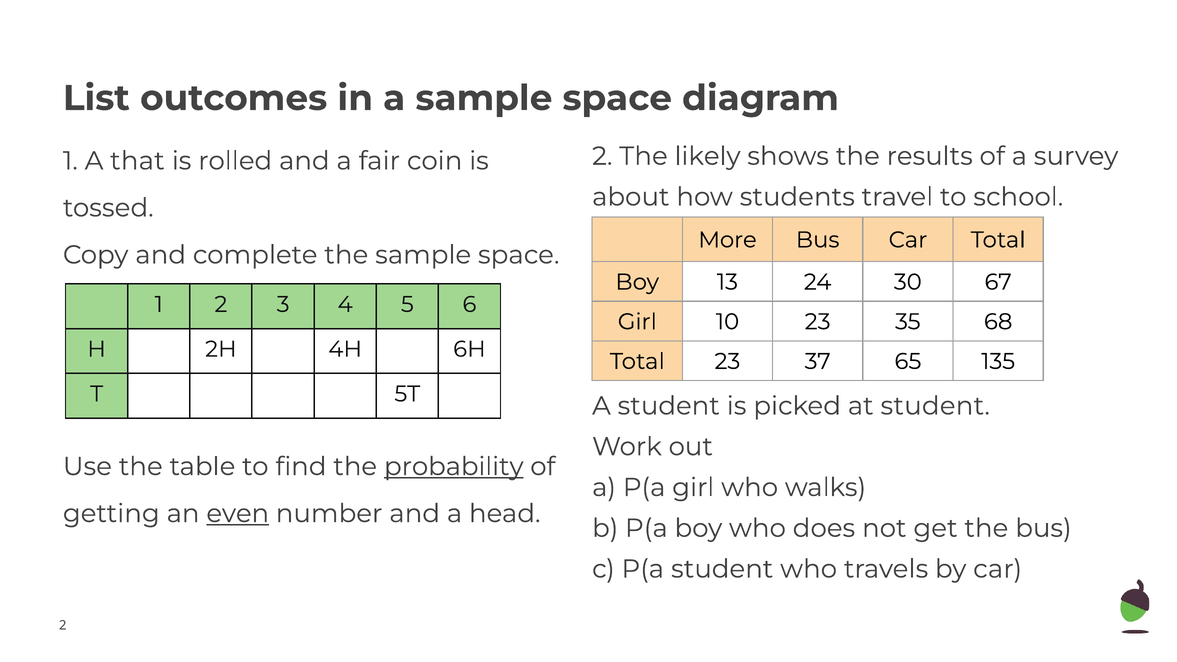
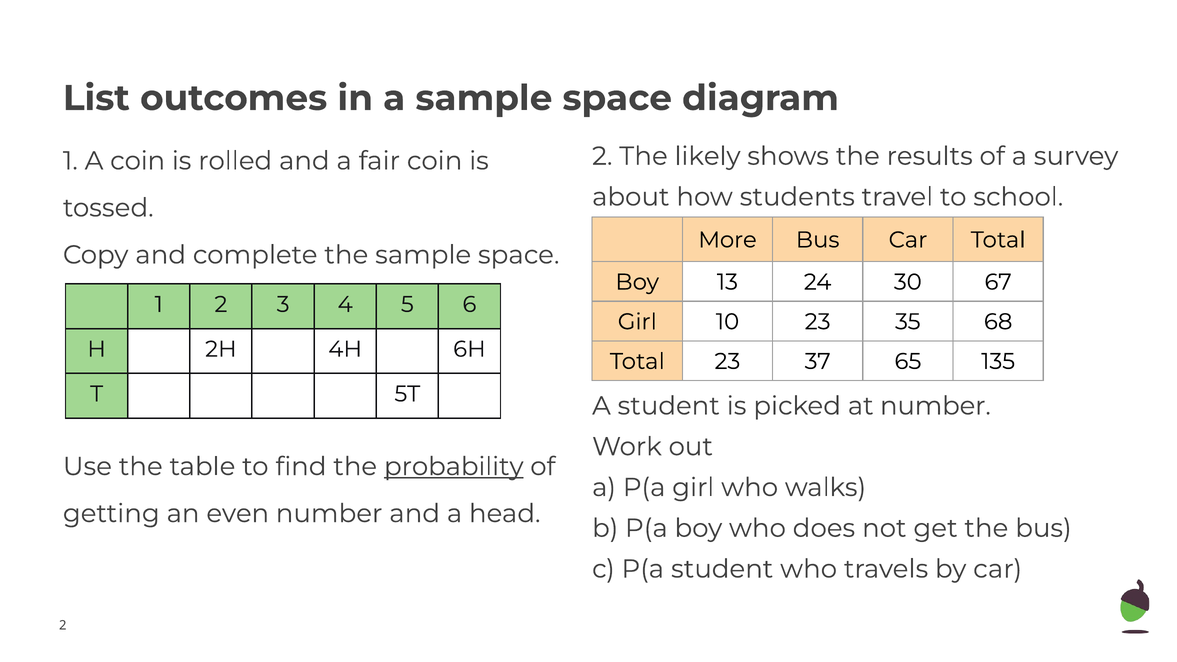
A that: that -> coin
at student: student -> number
even underline: present -> none
